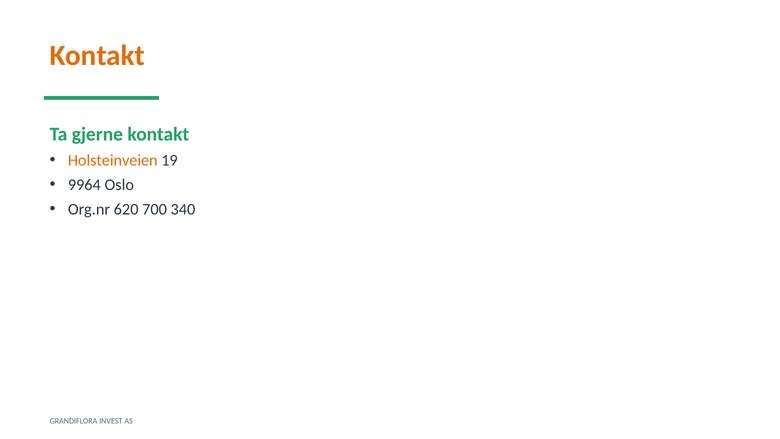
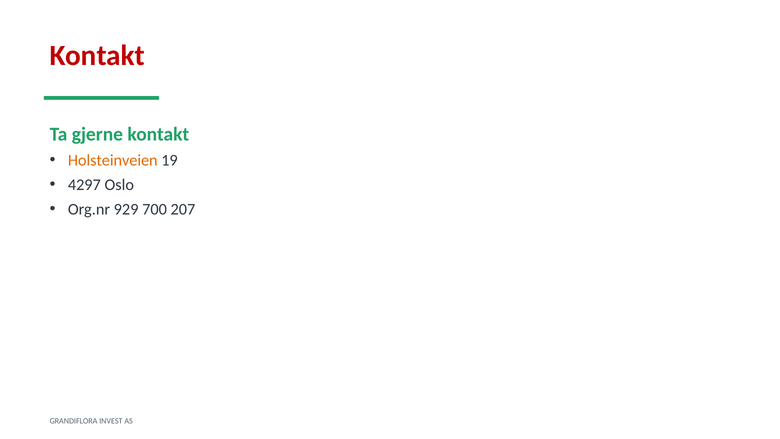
Kontakt at (97, 56) colour: orange -> red
9964: 9964 -> 4297
620: 620 -> 929
340: 340 -> 207
